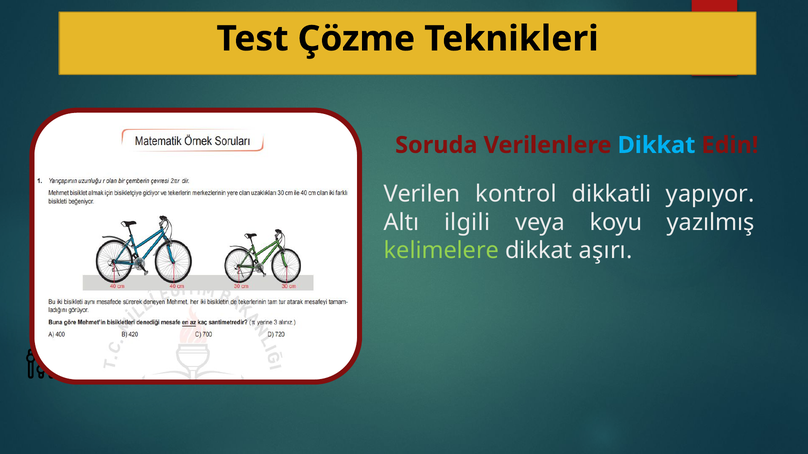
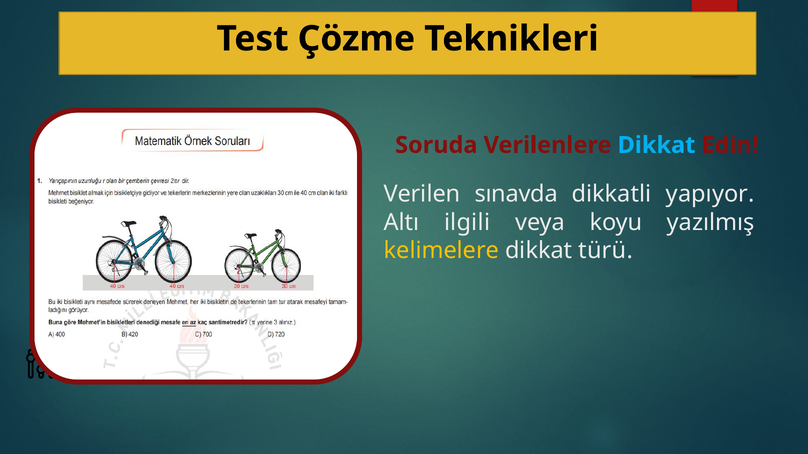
kontrol: kontrol -> sınavda
kelimelere colour: light green -> yellow
aşırı: aşırı -> türü
